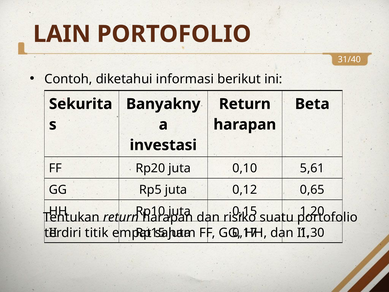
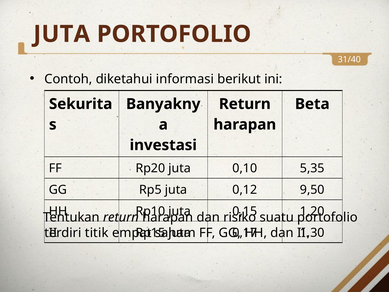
LAIN at (62, 34): LAIN -> JUTA
5,61: 5,61 -> 5,35
0,65: 0,65 -> 9,50
